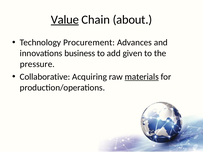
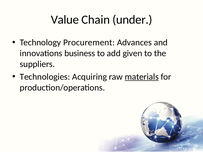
Value underline: present -> none
about: about -> under
pressure: pressure -> suppliers
Collaborative: Collaborative -> Technologies
